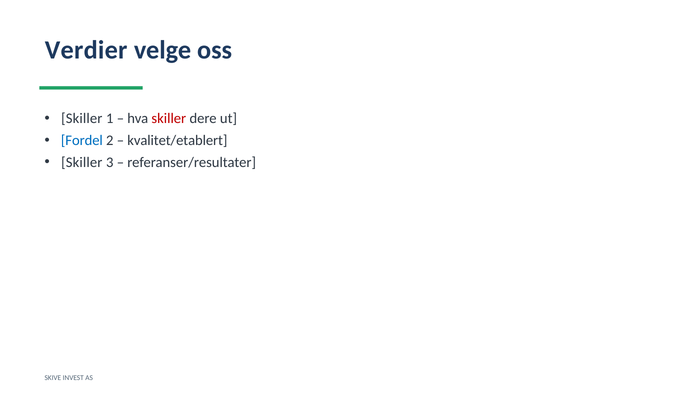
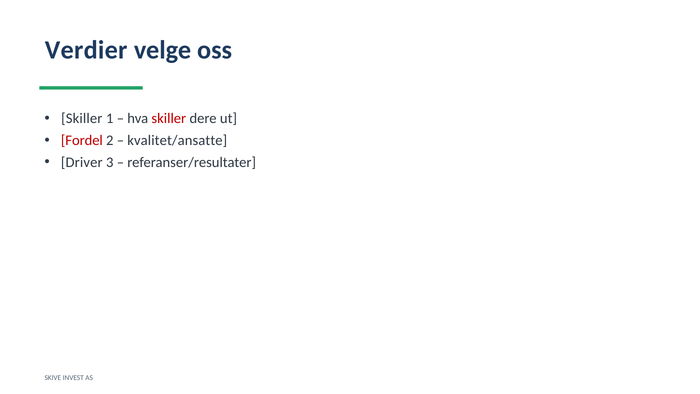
Fordel colour: blue -> red
kvalitet/etablert: kvalitet/etablert -> kvalitet/ansatte
Skiller at (82, 162): Skiller -> Driver
